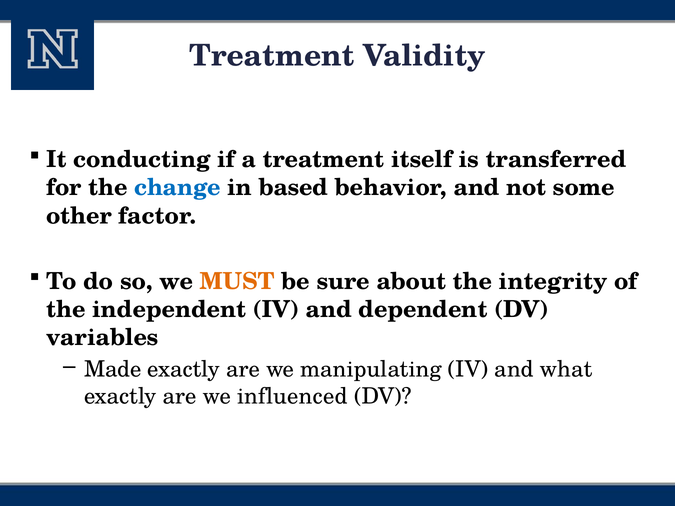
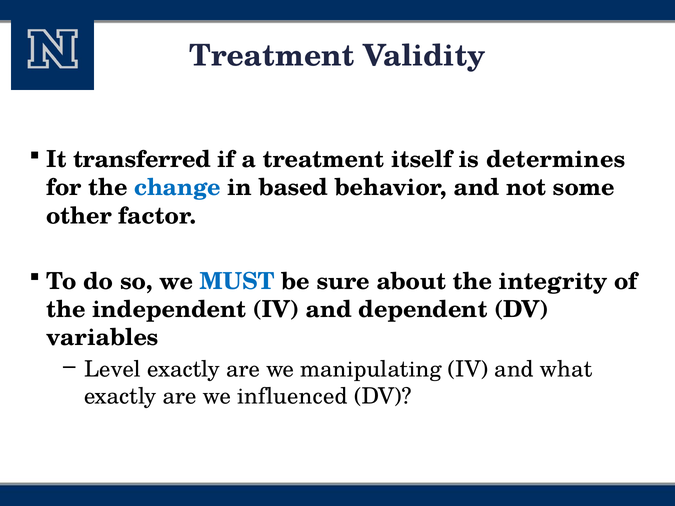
conducting: conducting -> transferred
transferred: transferred -> determines
MUST colour: orange -> blue
Made: Made -> Level
